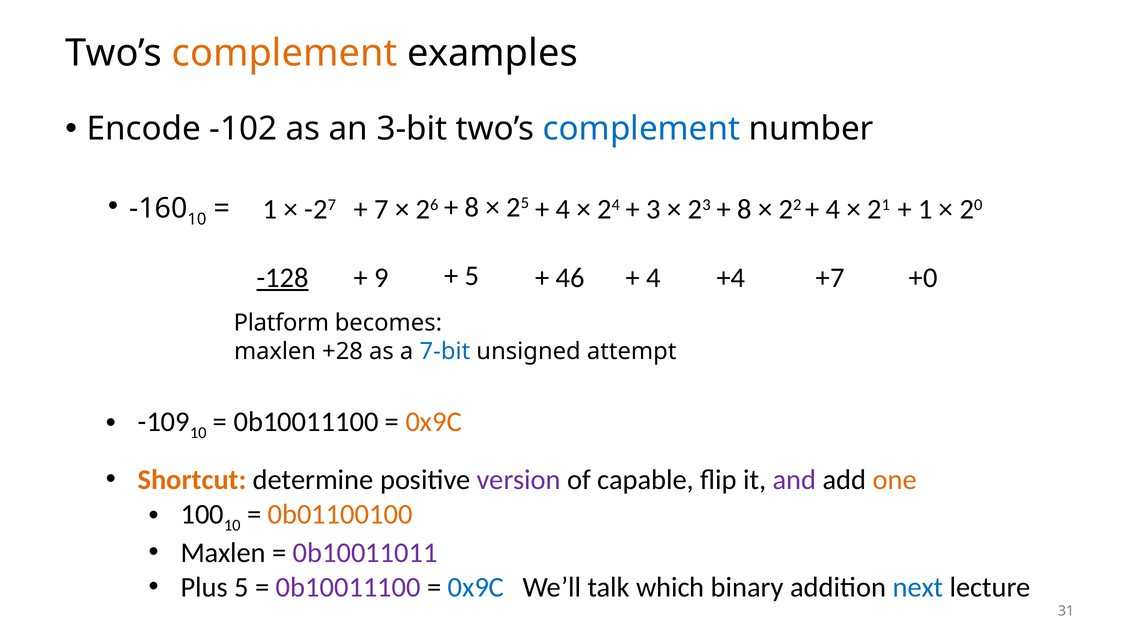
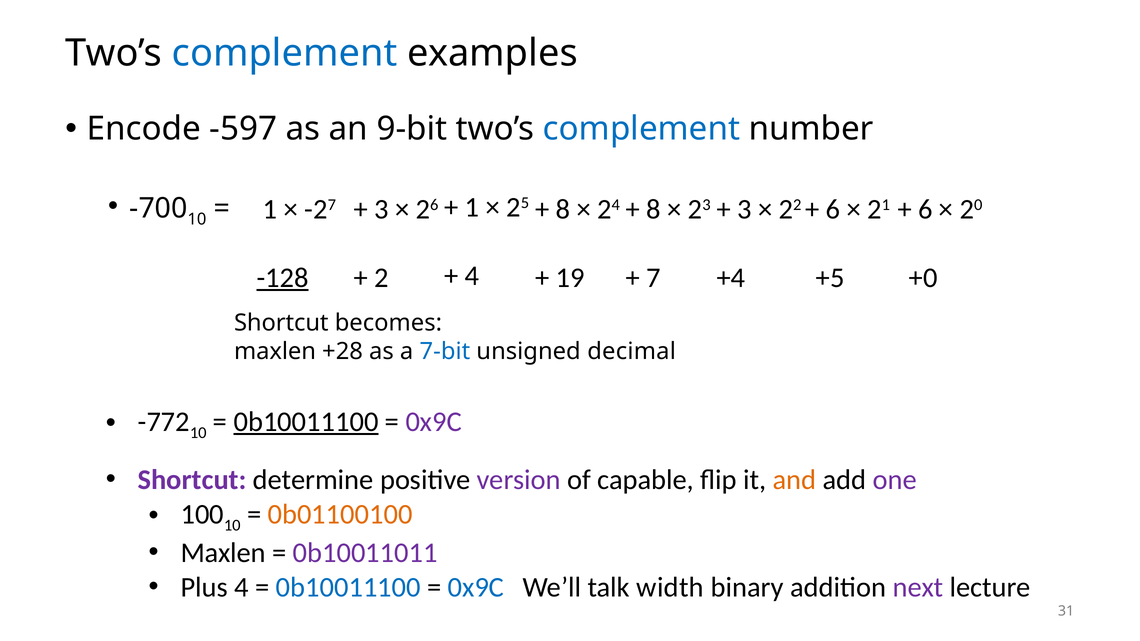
complement at (285, 53) colour: orange -> blue
-102: -102 -> -597
3-bit: 3-bit -> 9-bit
-160: -160 -> -700
8 at (472, 208): 8 -> 1
7 at (381, 209): 7 -> 3
4 at (563, 209): 4 -> 8
3 at (654, 210): 3 -> 8
8 at (744, 210): 8 -> 3
4 at (833, 210): 4 -> 6
1 at (925, 210): 1 -> 6
5 at (472, 276): 5 -> 4
9: 9 -> 2
46: 46 -> 19
4 at (654, 278): 4 -> 7
+7: +7 -> +5
Platform at (281, 323): Platform -> Shortcut
attempt: attempt -> decimal
-109: -109 -> -772
0b10011100 at (306, 422) underline: none -> present
0x9C at (434, 422) colour: orange -> purple
Shortcut at (192, 480) colour: orange -> purple
and colour: purple -> orange
one colour: orange -> purple
Plus 5: 5 -> 4
0b10011100 at (348, 587) colour: purple -> blue
which: which -> width
next colour: blue -> purple
